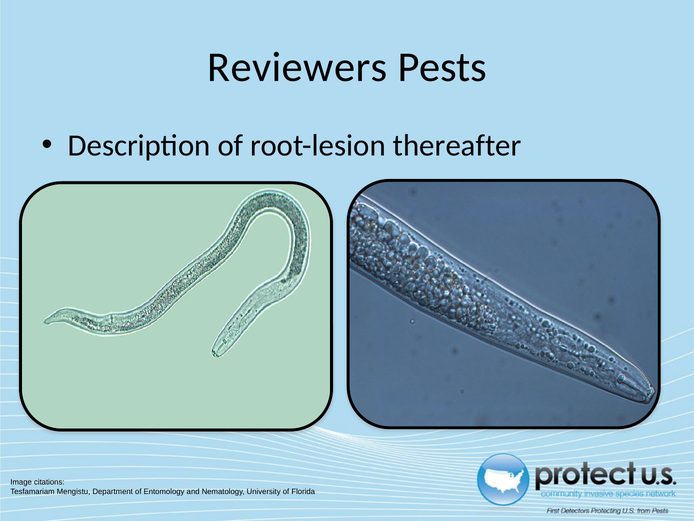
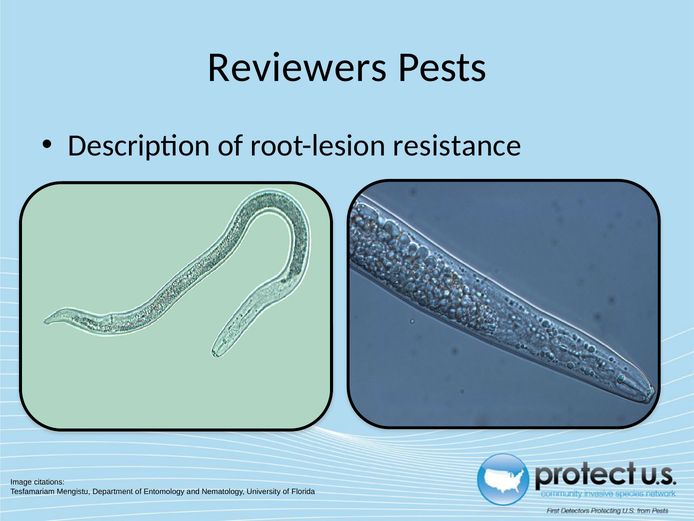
thereafter: thereafter -> resistance
